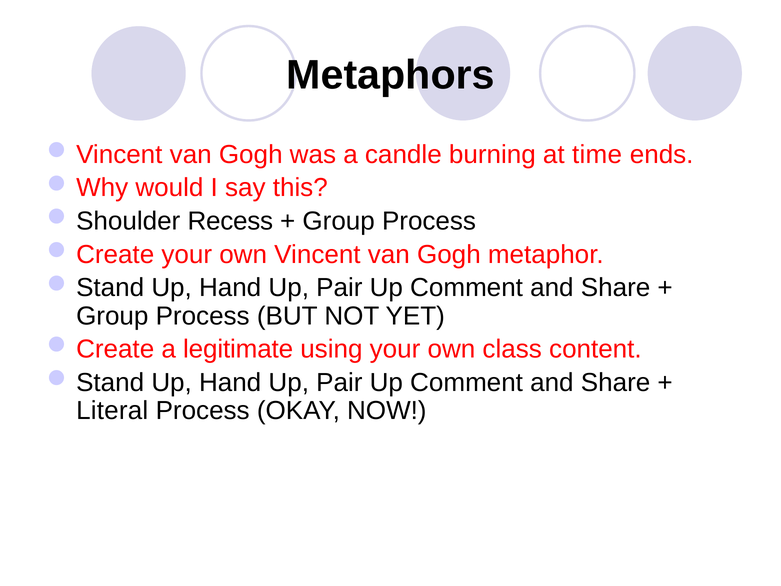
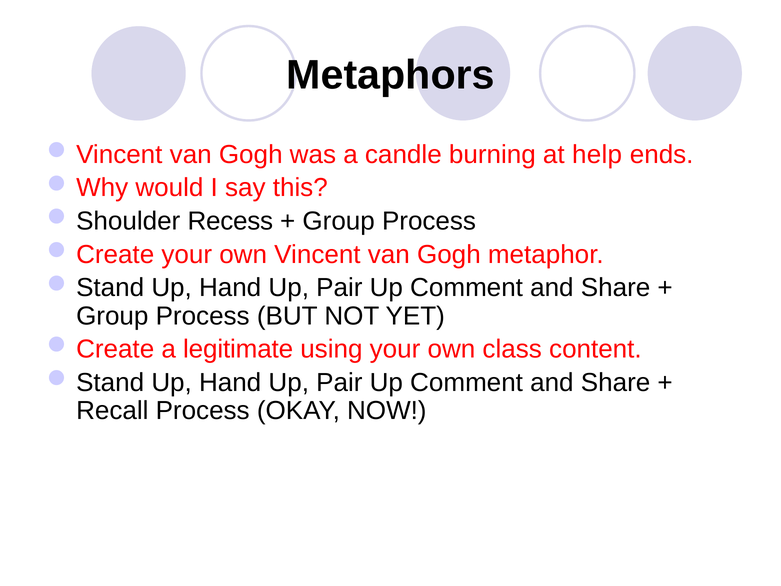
time: time -> help
Literal: Literal -> Recall
